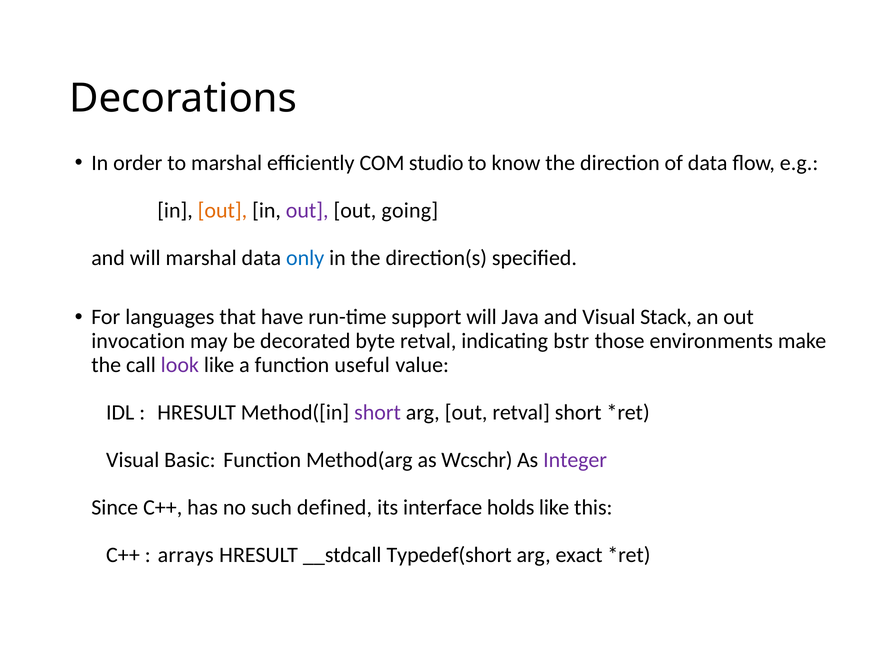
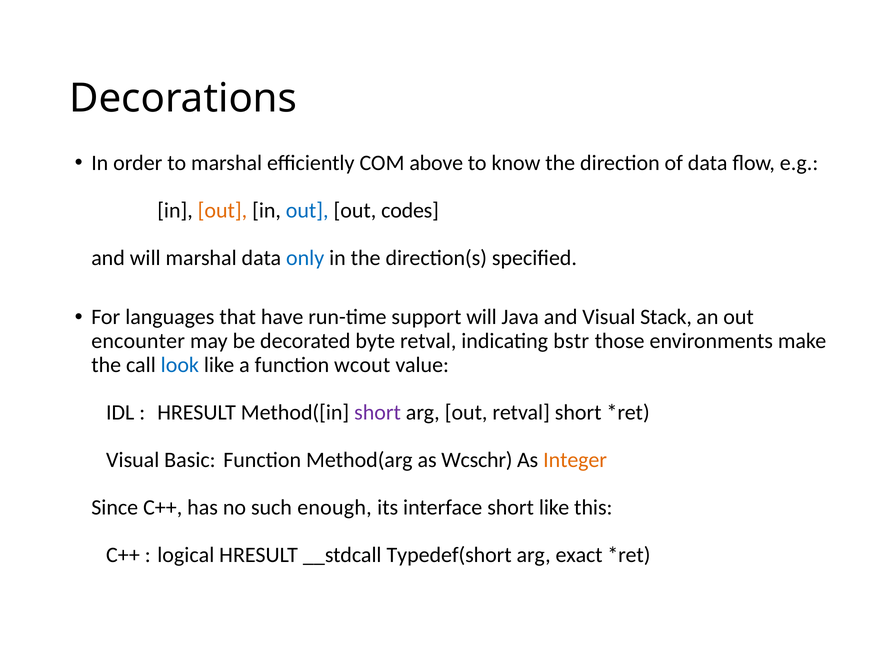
studio: studio -> above
out at (307, 210) colour: purple -> blue
going: going -> codes
invocation: invocation -> encounter
look colour: purple -> blue
useful: useful -> wcout
Integer colour: purple -> orange
defined: defined -> enough
interface holds: holds -> short
arrays: arrays -> logical
